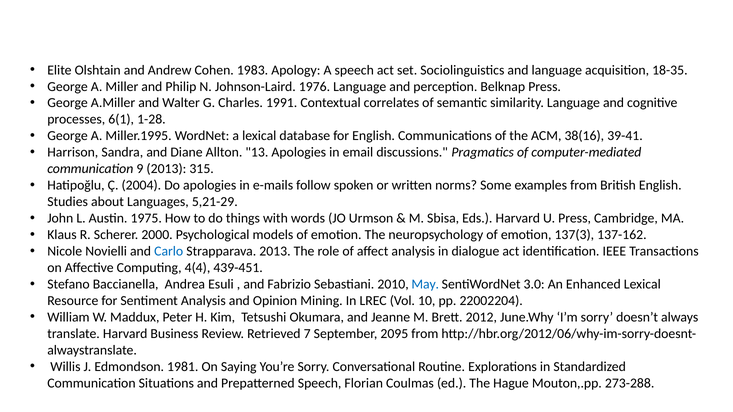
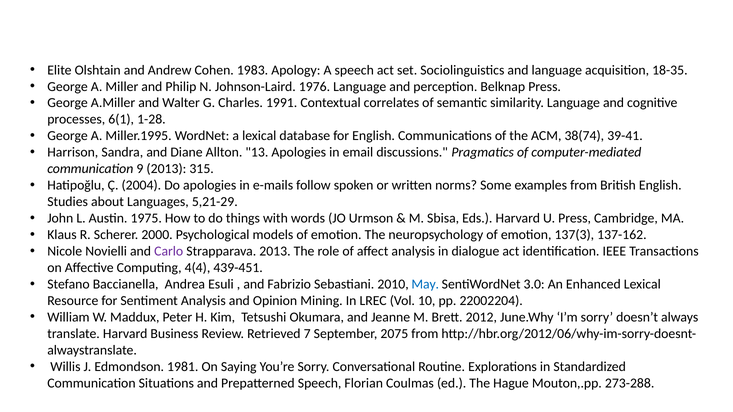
38(16: 38(16 -> 38(74
Carlo colour: blue -> purple
2095: 2095 -> 2075
